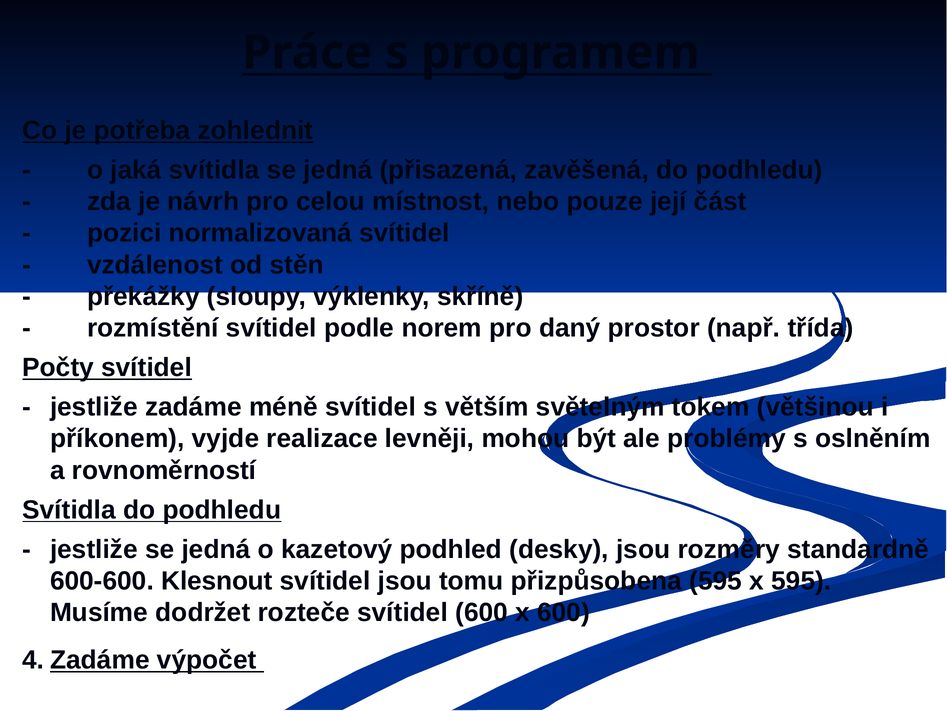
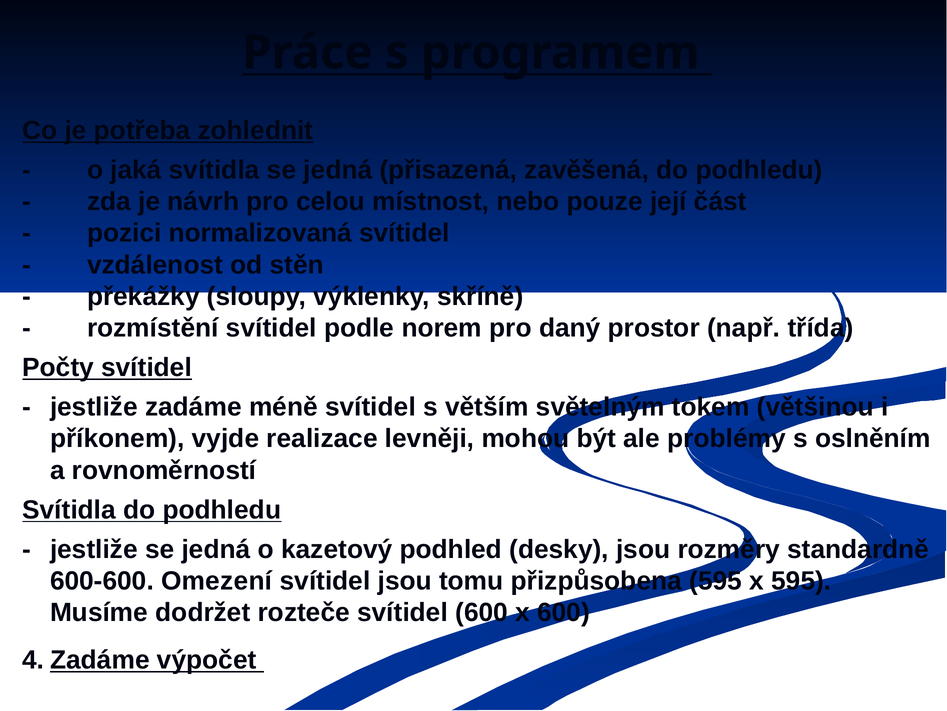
Klesnout: Klesnout -> Omezení
